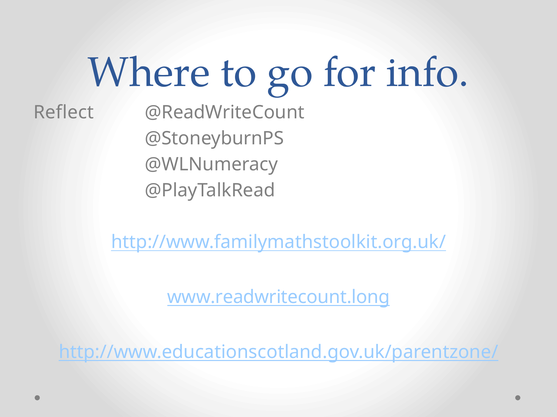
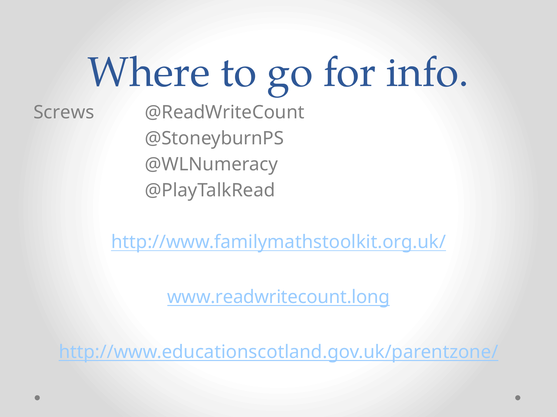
Reflect: Reflect -> Screws
